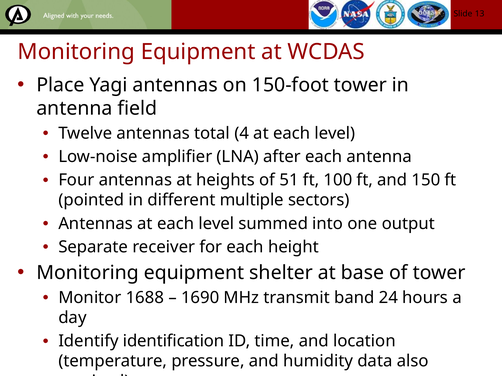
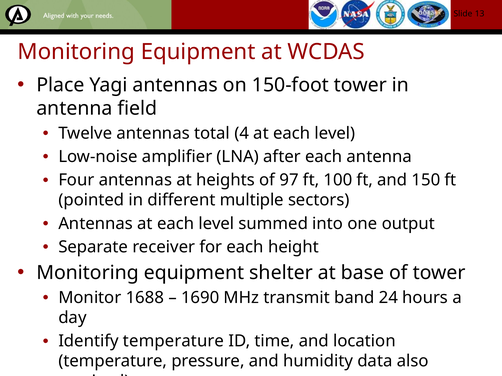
51: 51 -> 97
Identify identification: identification -> temperature
